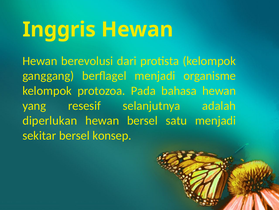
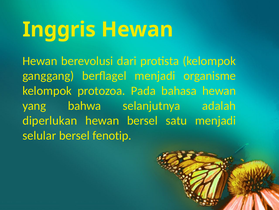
resesif: resesif -> bahwa
sekitar: sekitar -> selular
konsep: konsep -> fenotip
